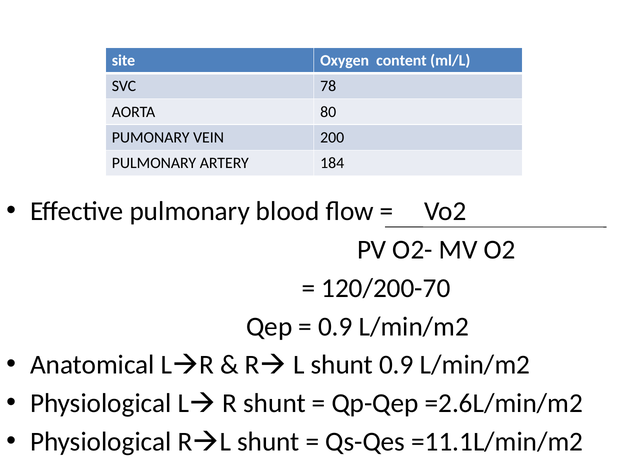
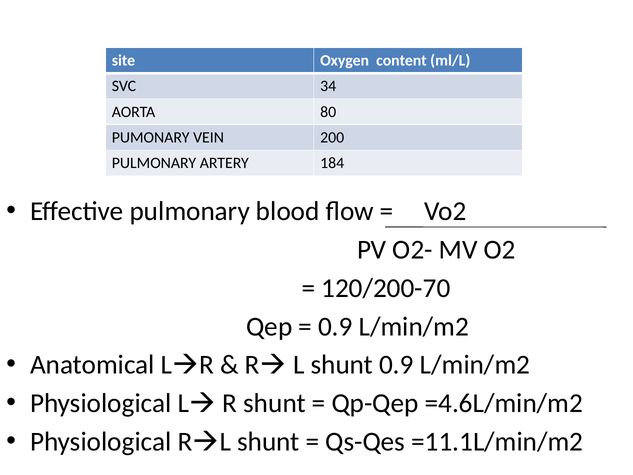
78: 78 -> 34
=2.6L/min/m2: =2.6L/min/m2 -> =4.6L/min/m2
